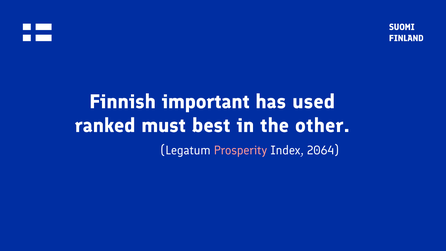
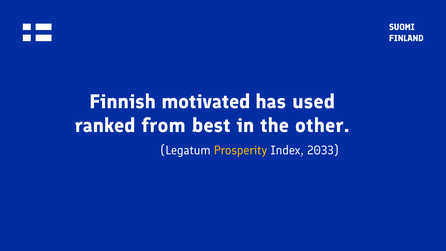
important: important -> motivated
must: must -> from
Prosperity colour: pink -> yellow
2064: 2064 -> 2033
